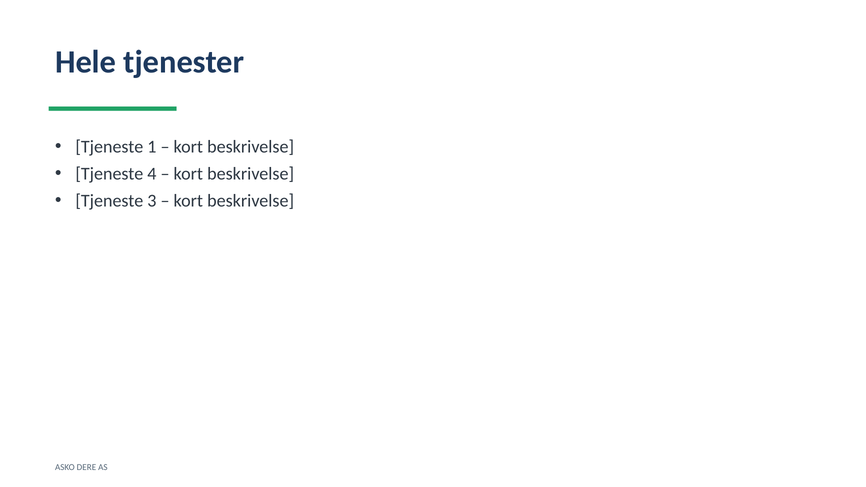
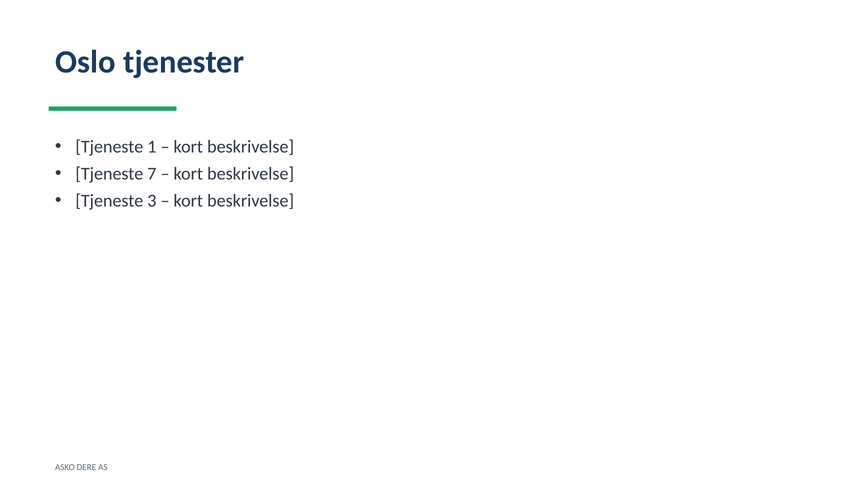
Hele: Hele -> Oslo
4: 4 -> 7
